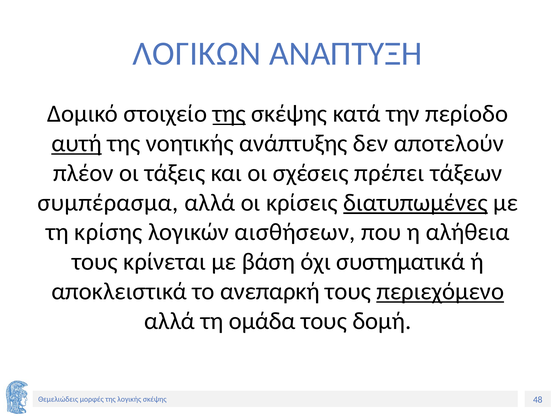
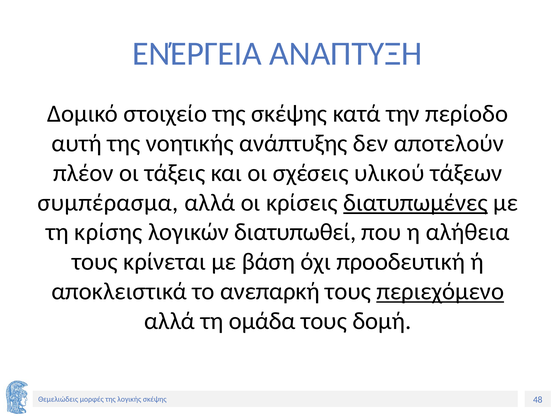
ΛΟΓΙΚΩΝ: ΛΟΓΙΚΩΝ -> ΕΝΈΡΓΕΙΑ
της at (229, 114) underline: present -> none
αυτή underline: present -> none
πρέπει: πρέπει -> υλικού
αισθήσεων: αισθήσεων -> διατυπωθεί
συστηματικά: συστηματικά -> προοδευτική
